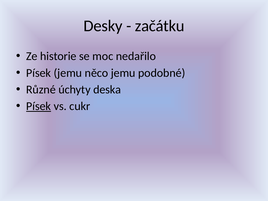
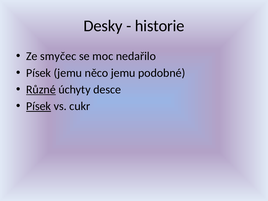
začátku: začátku -> historie
historie: historie -> smyčec
Různé underline: none -> present
deska: deska -> desce
